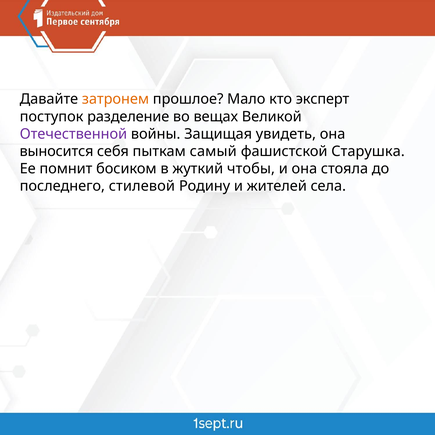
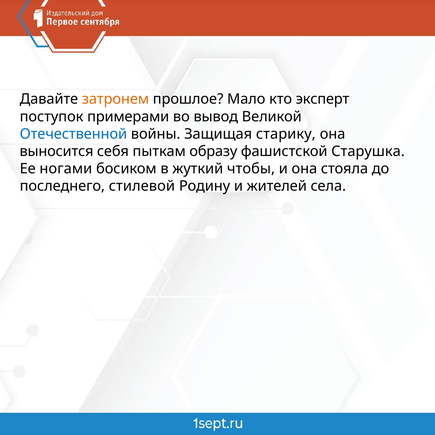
разделение: разделение -> примерами
вещах: вещах -> вывод
Отечественной colour: purple -> blue
увидеть: увидеть -> старику
самый: самый -> образу
помнит: помнит -> ногами
